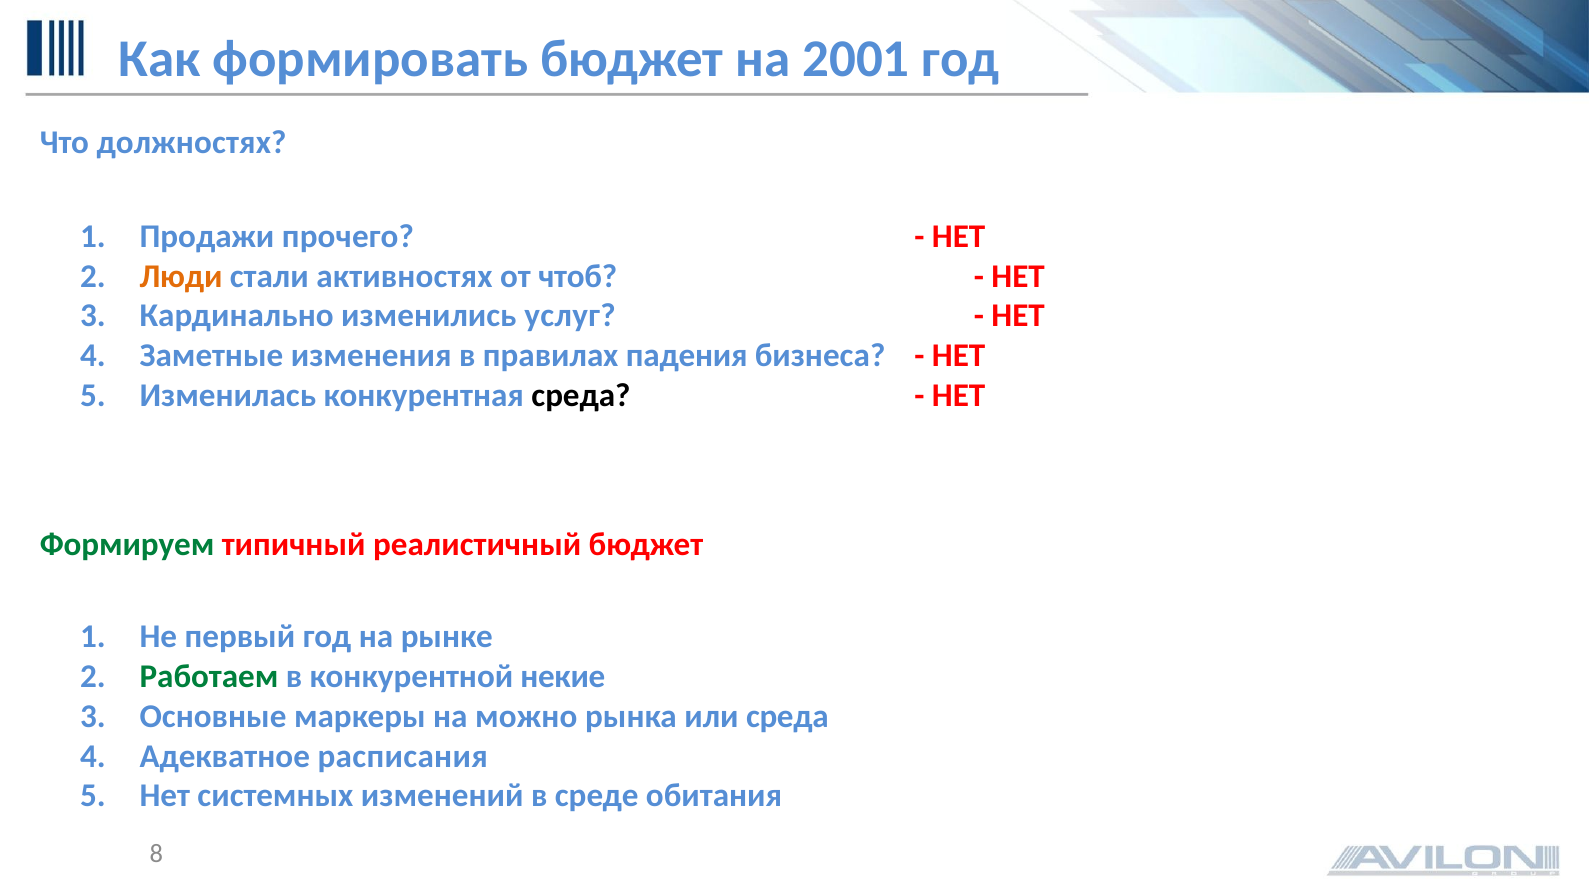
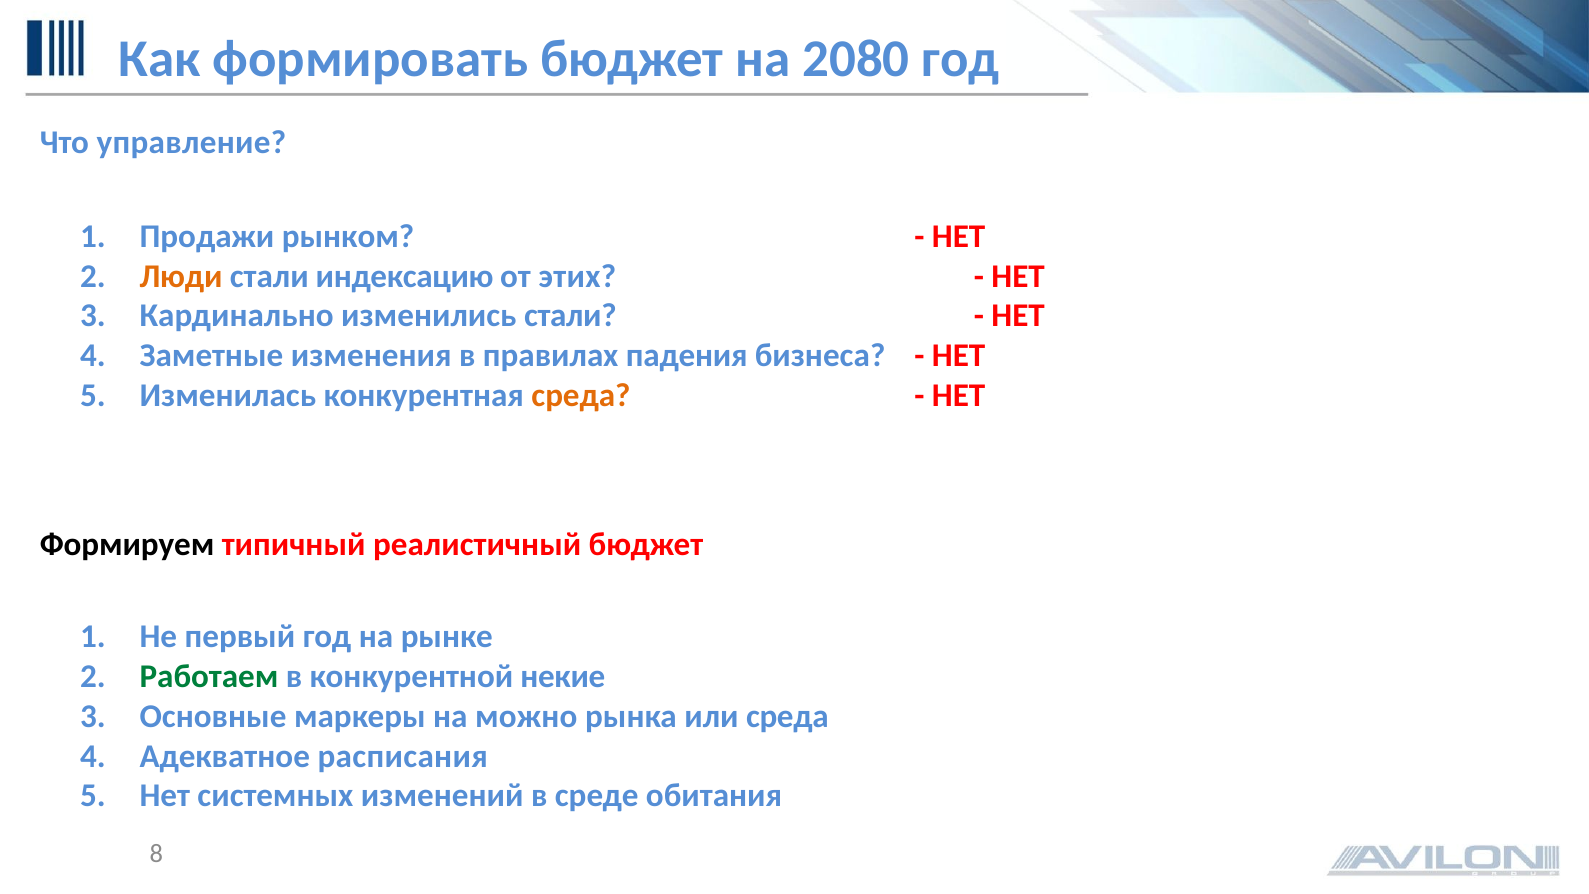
2001: 2001 -> 2080
должностях: должностях -> управление
прочего: прочего -> рынком
активностях: активностях -> индексацию
чтоб: чтоб -> этих
изменились услуг: услуг -> стали
среда at (581, 395) colour: black -> orange
Формируем colour: green -> black
